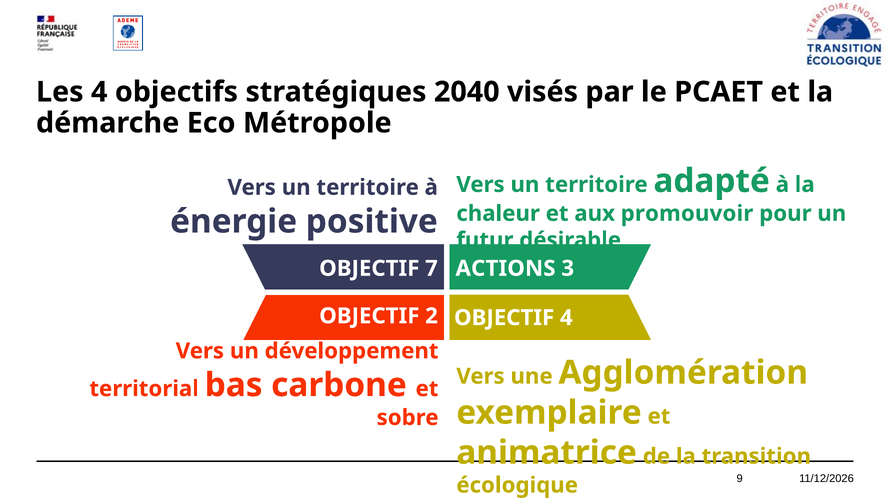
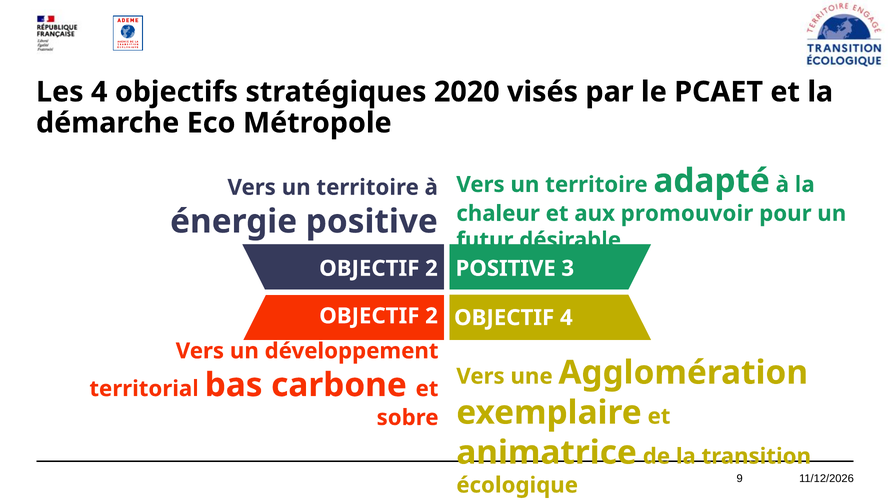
2040: 2040 -> 2020
7 at (431, 269): 7 -> 2
ACTIONS at (506, 269): ACTIONS -> POSITIVE
